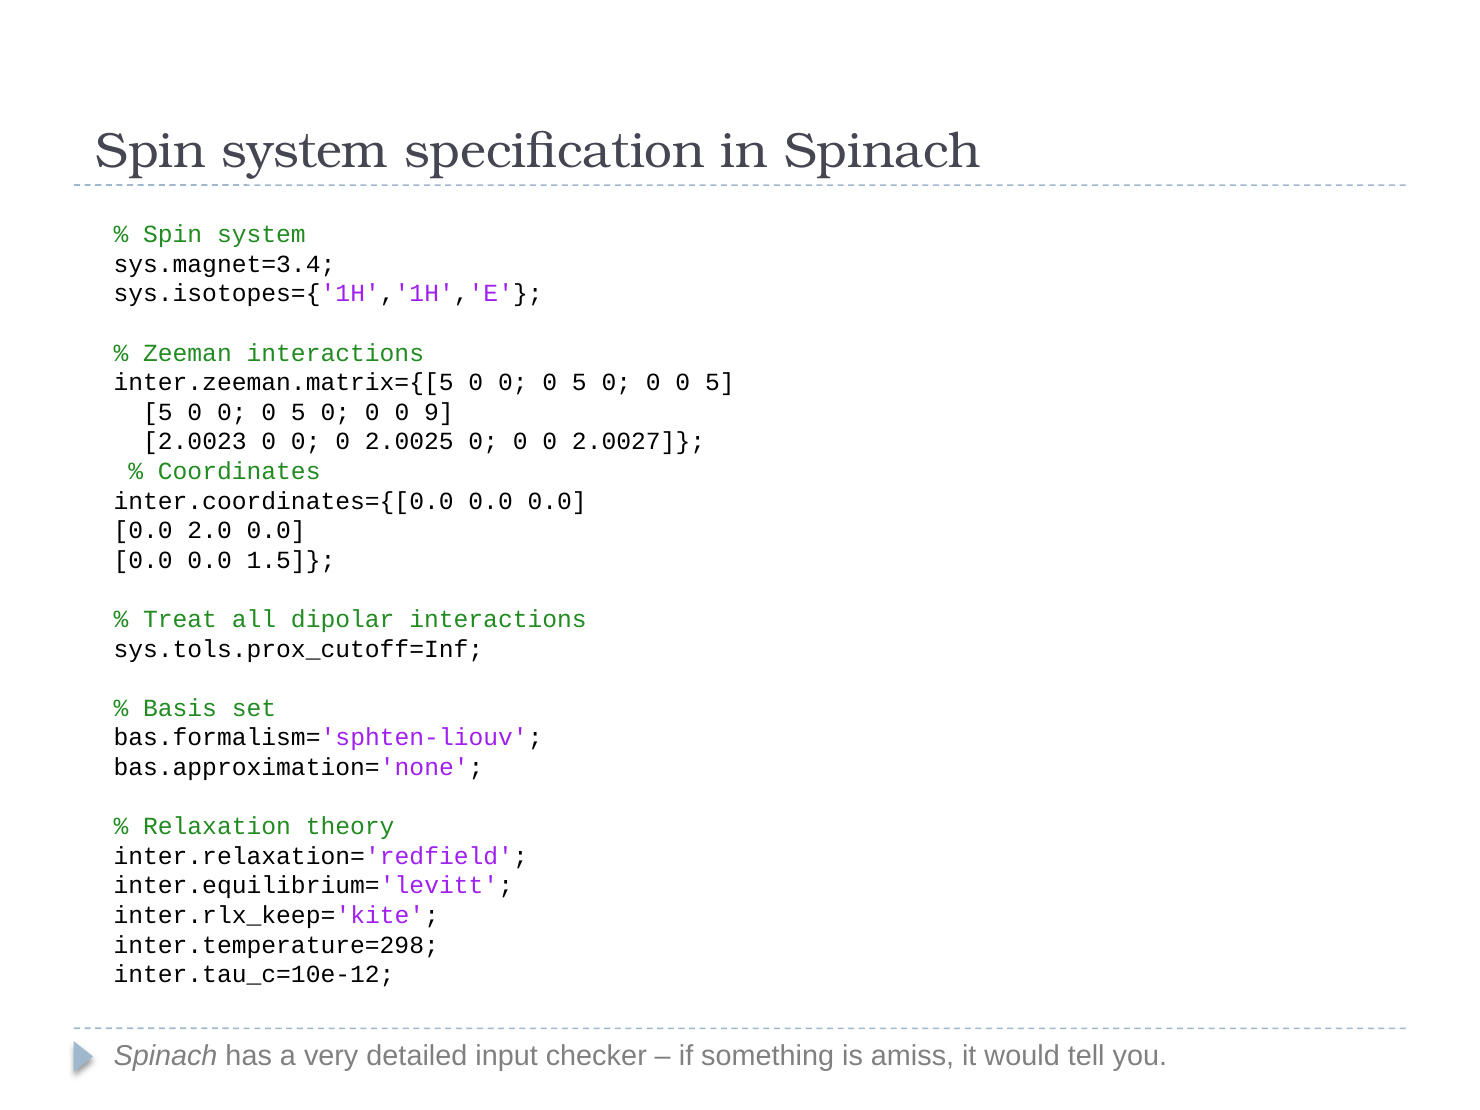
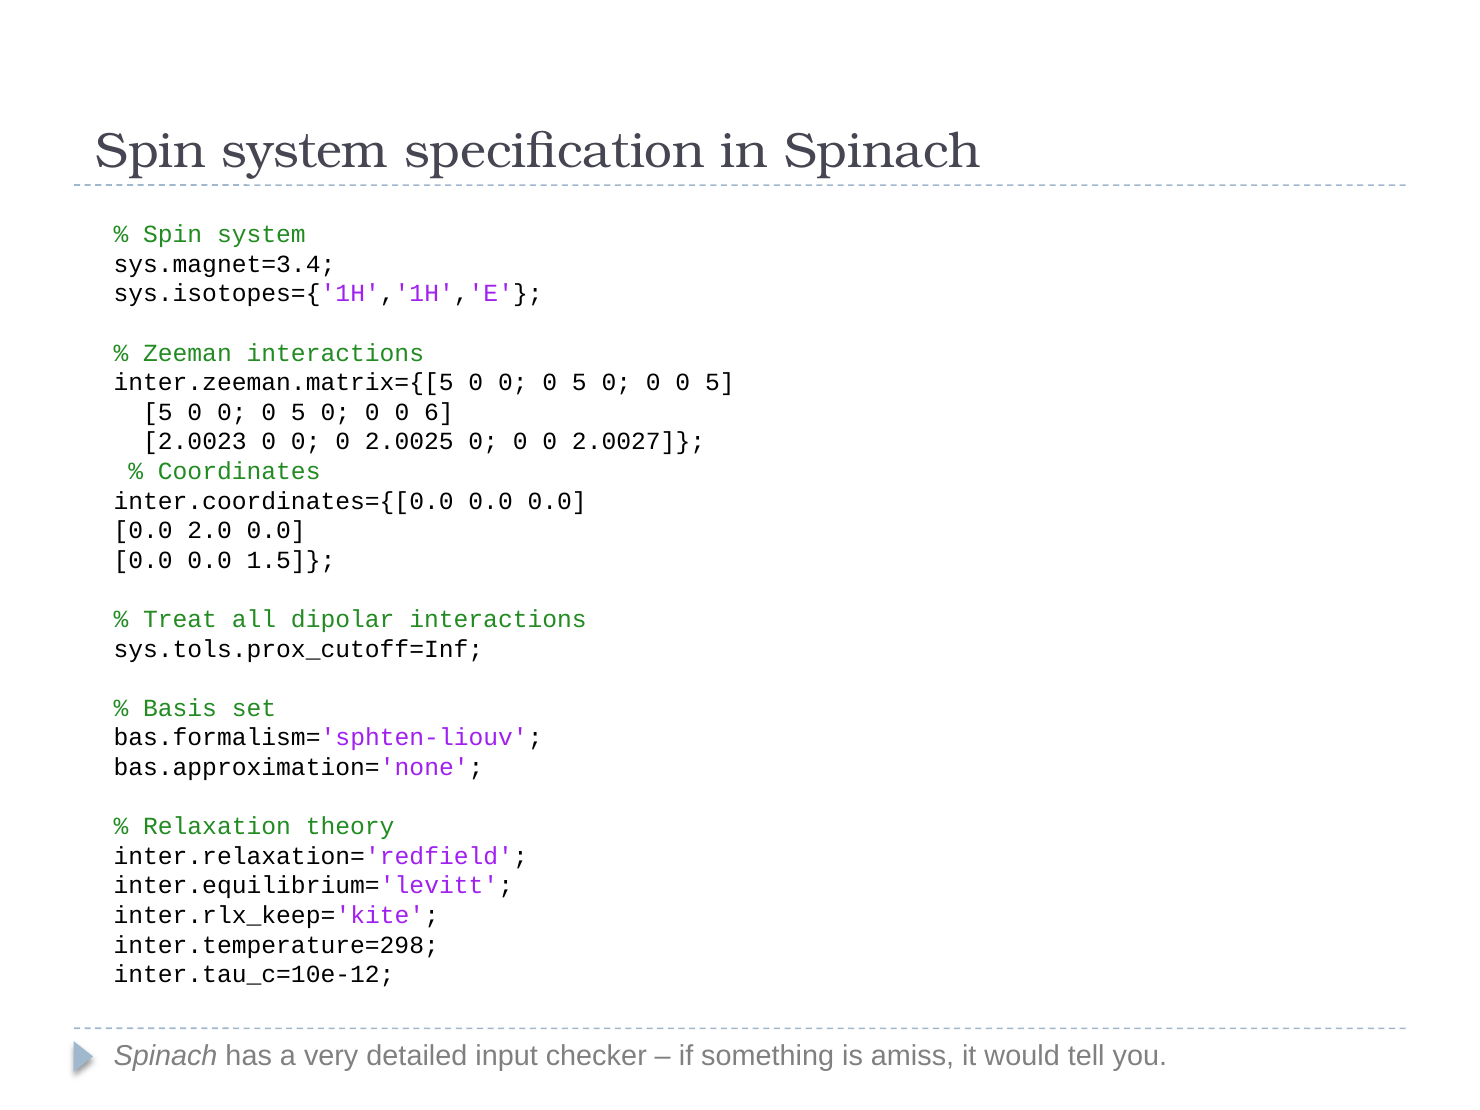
9: 9 -> 6
